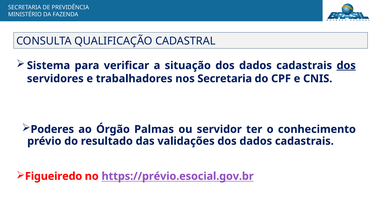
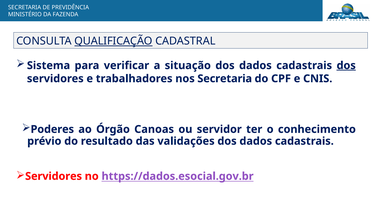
QUALIFICAÇÃO underline: none -> present
Palmas: Palmas -> Canoas
Figueiredo at (54, 176): Figueiredo -> Servidores
https://prévio.esocial.gov.br: https://prévio.esocial.gov.br -> https://dados.esocial.gov.br
